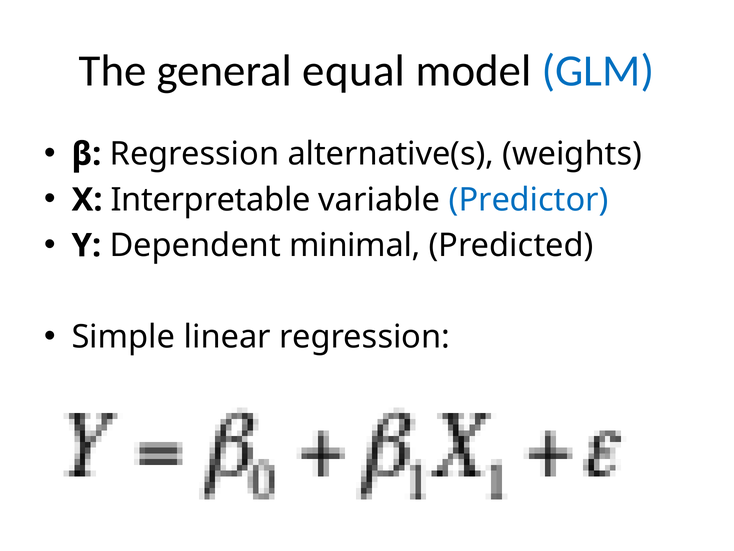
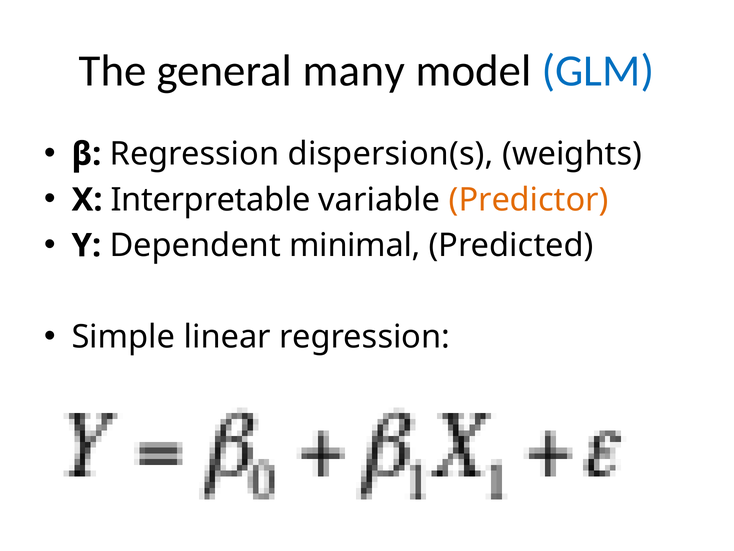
equal: equal -> many
alternative(s: alternative(s -> dispersion(s
Predictor colour: blue -> orange
